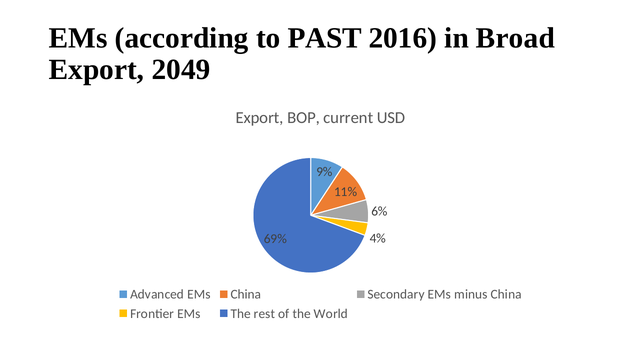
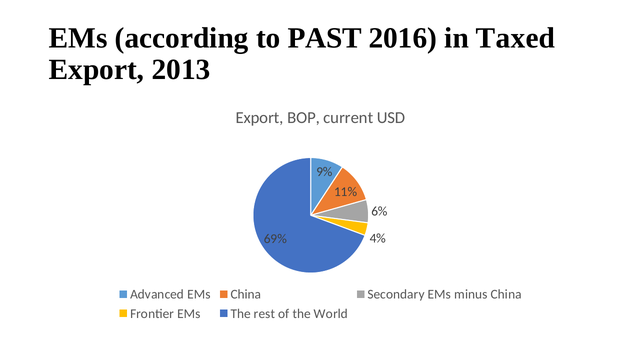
Broad: Broad -> Taxed
2049: 2049 -> 2013
